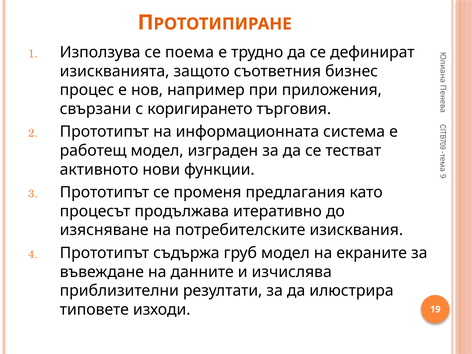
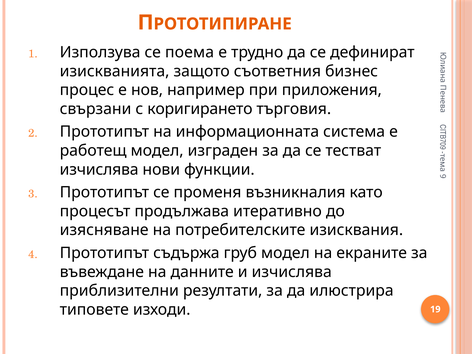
активното at (99, 170): активното -> изчислява
предлагания: предлагания -> възникналия
